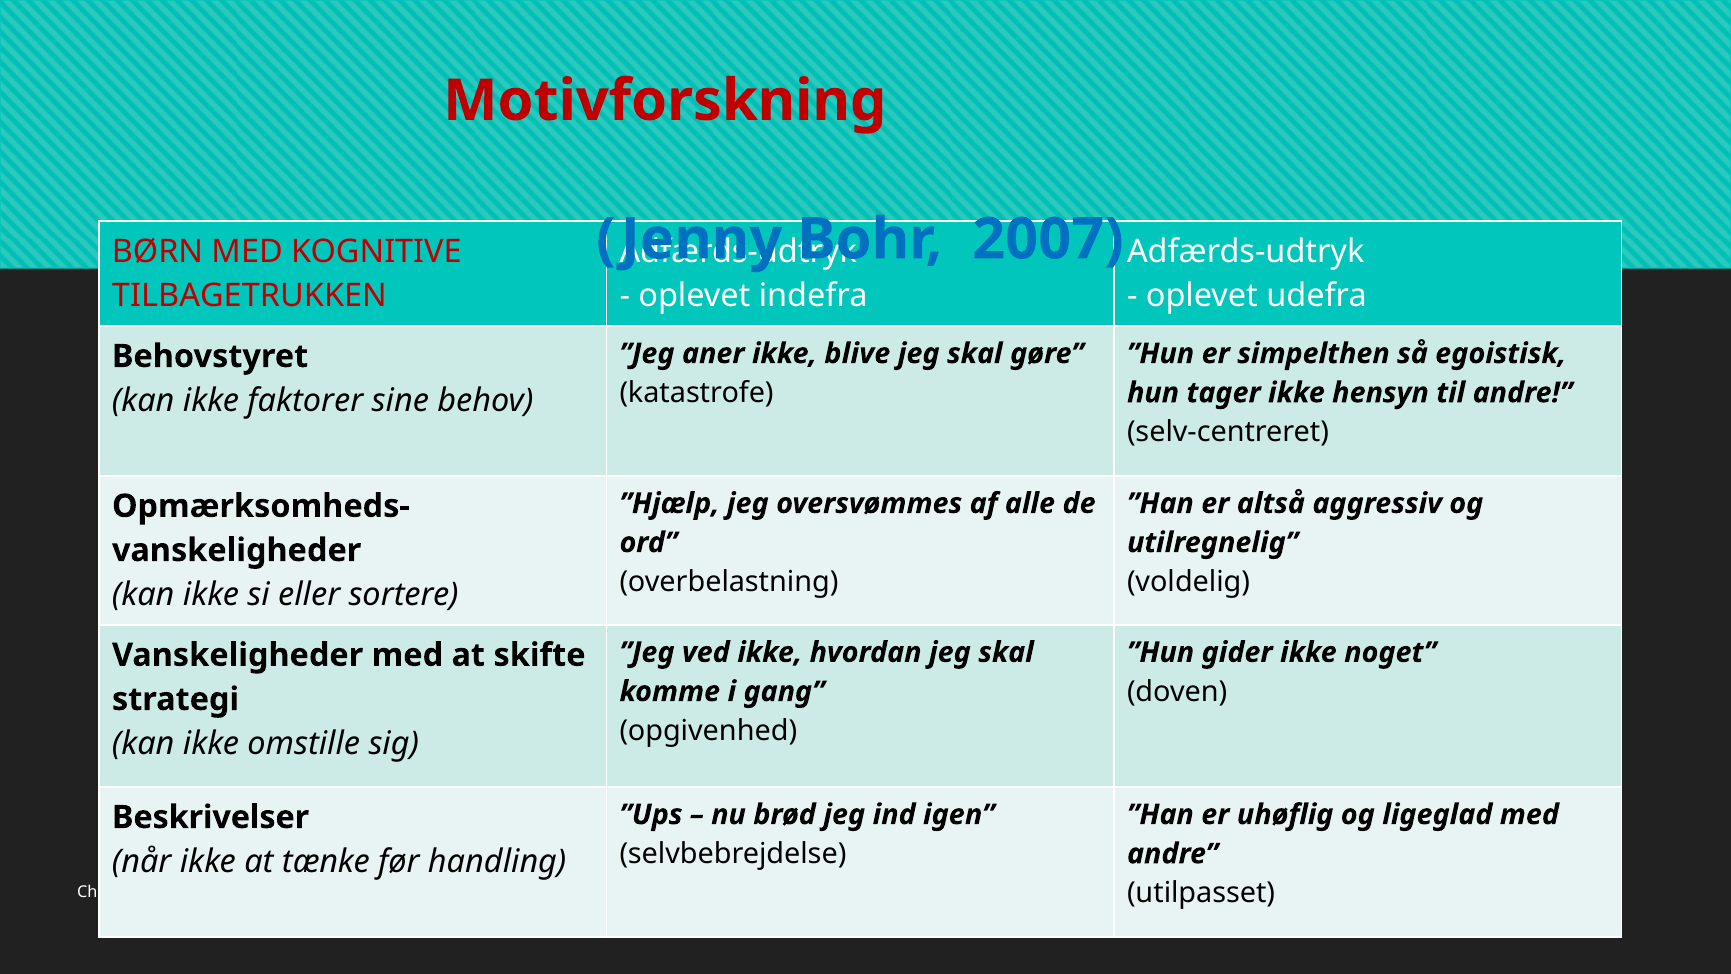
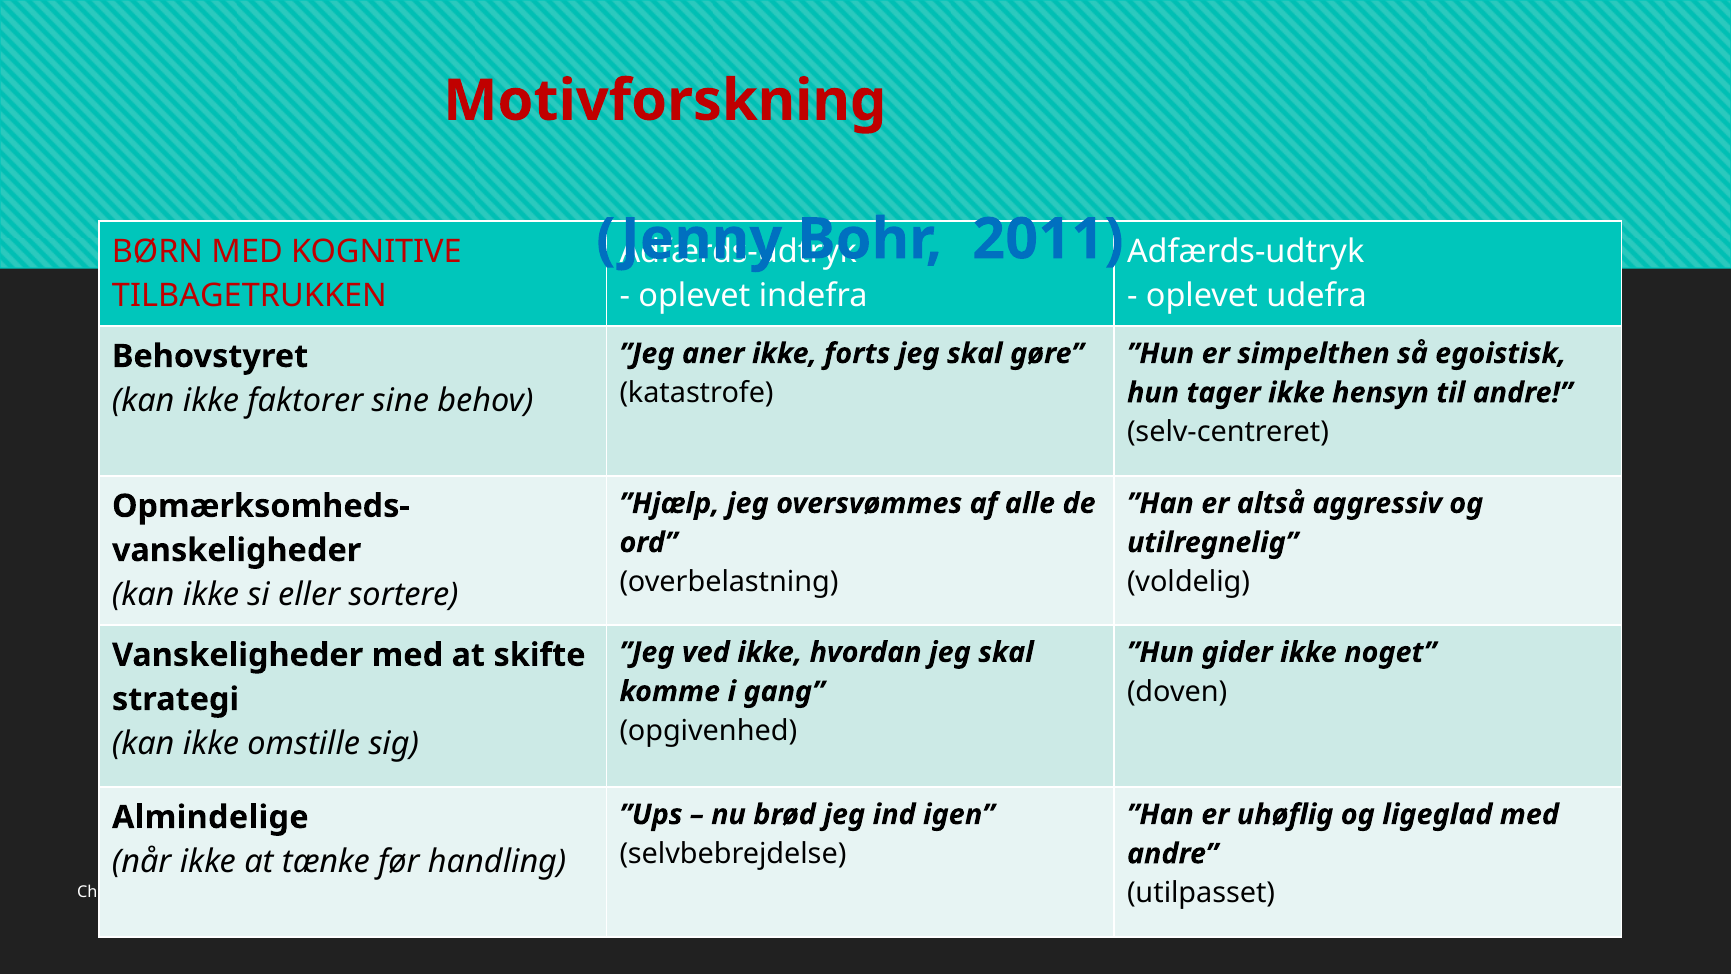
2007: 2007 -> 2011
blive: blive -> forts
Beskrivelser: Beskrivelser -> Almindelige
